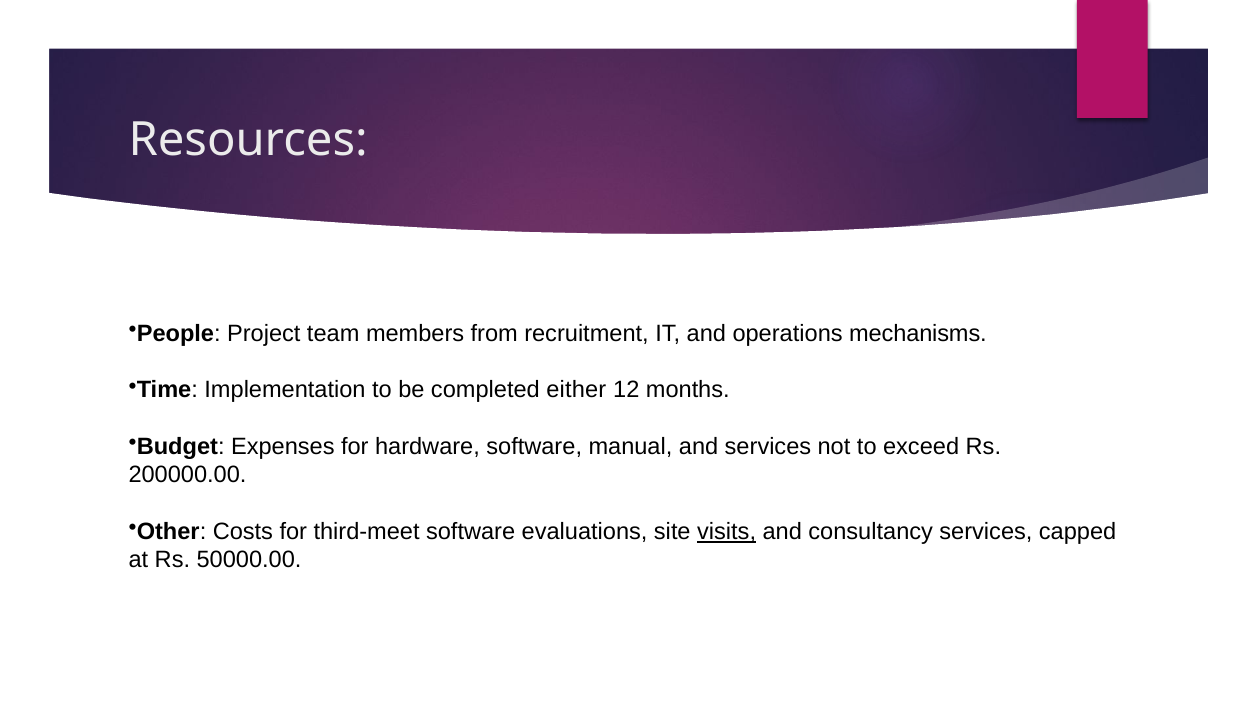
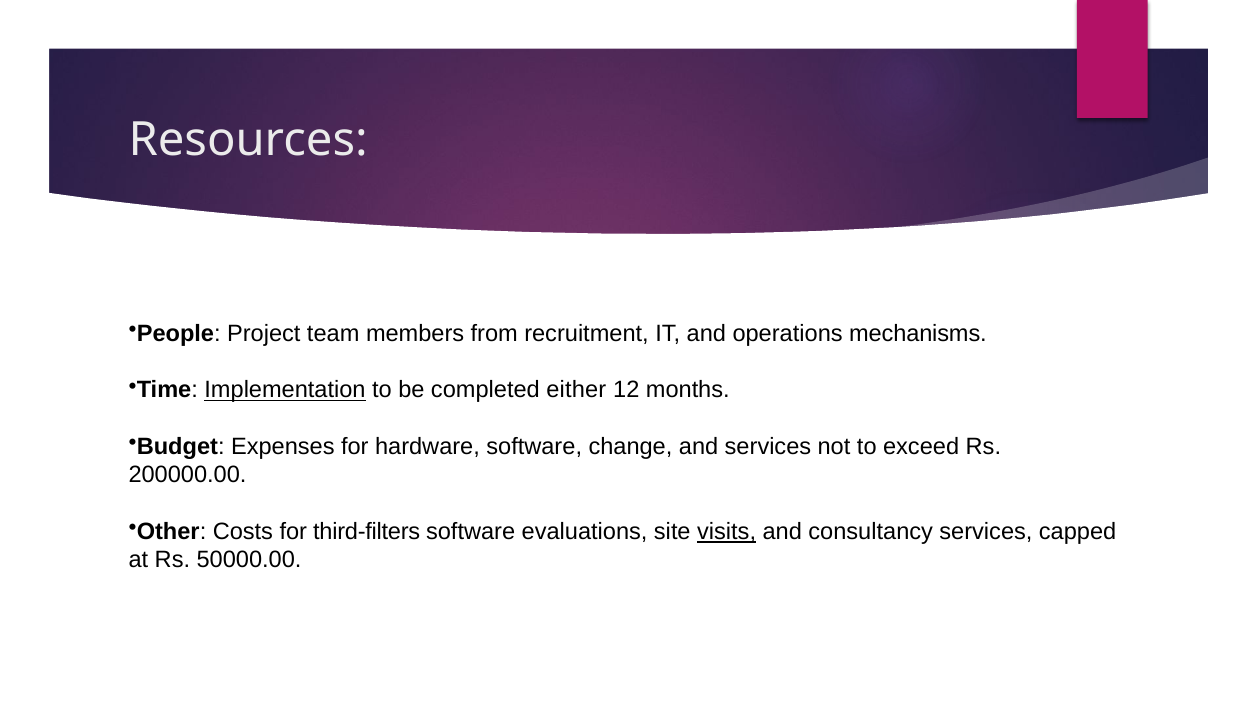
Implementation underline: none -> present
manual: manual -> change
third-meet: third-meet -> third-filters
